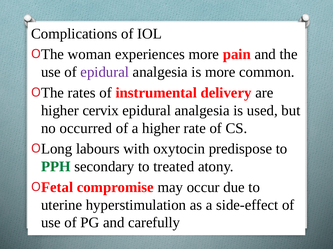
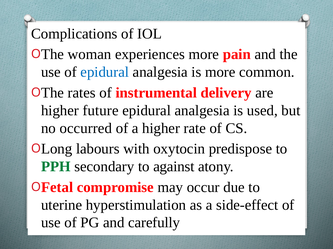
epidural at (105, 72) colour: purple -> blue
cervix: cervix -> future
treated: treated -> against
